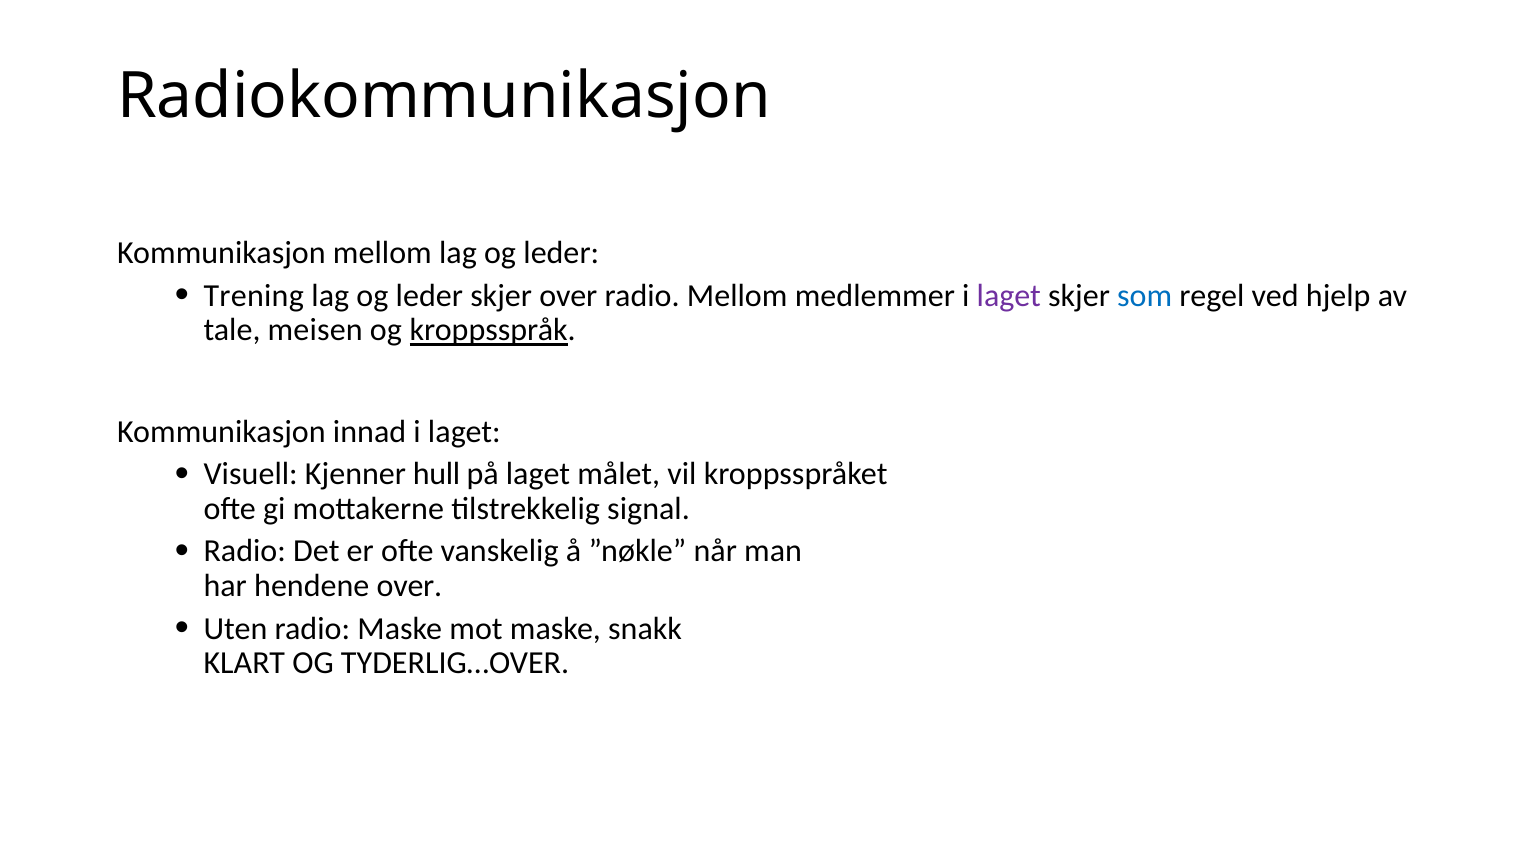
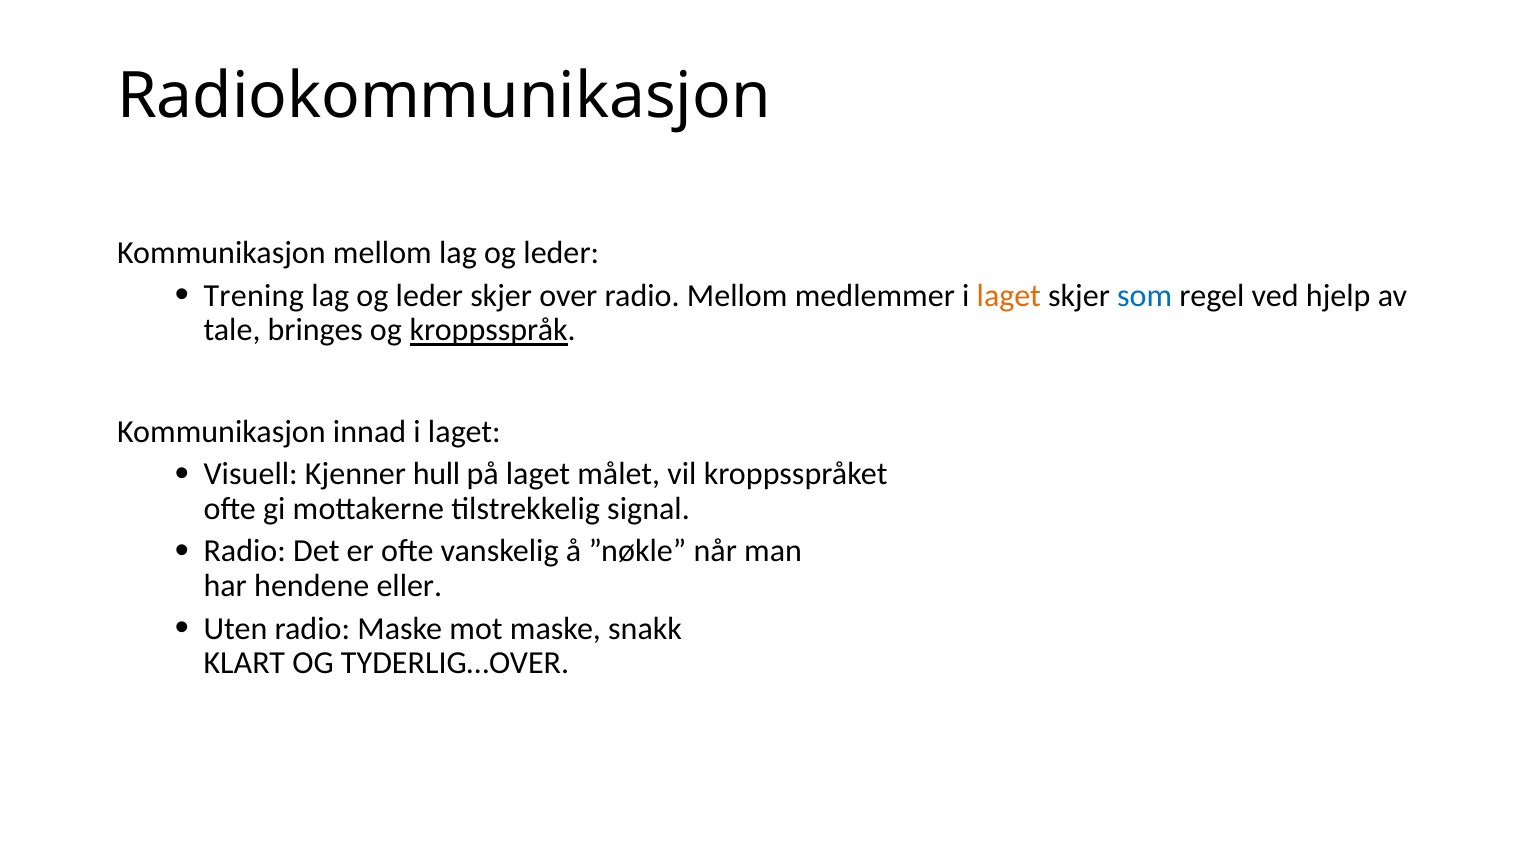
laget at (1009, 296) colour: purple -> orange
meisen: meisen -> bringes
hendene over: over -> eller
